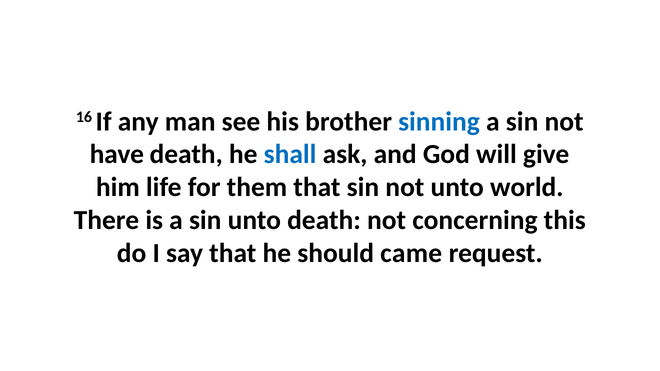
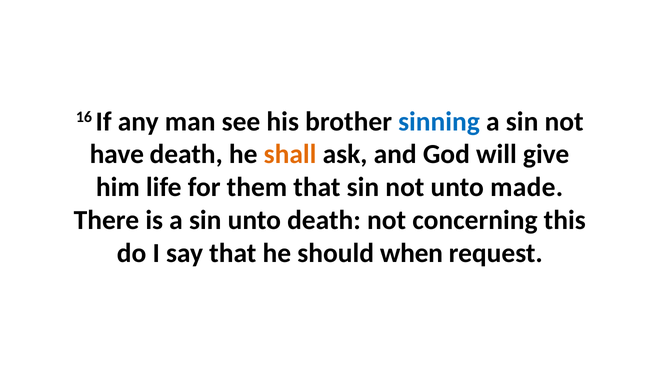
shall colour: blue -> orange
world: world -> made
came: came -> when
